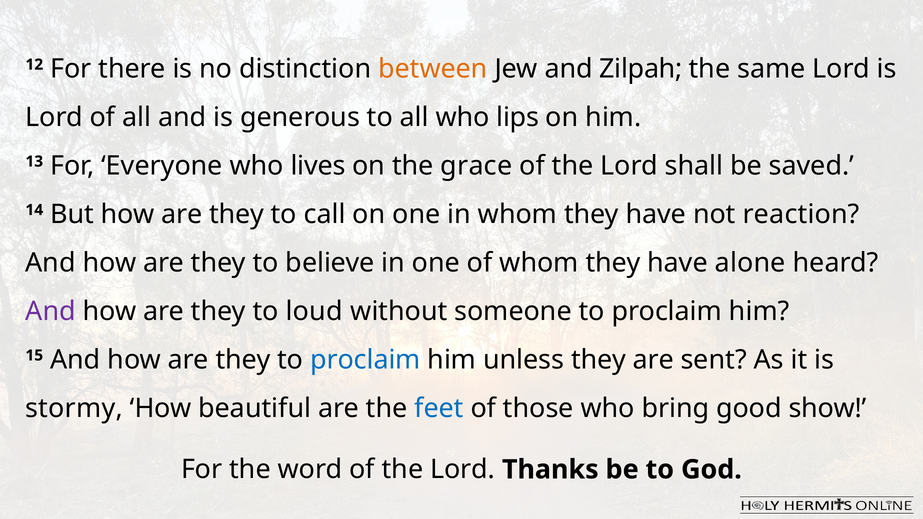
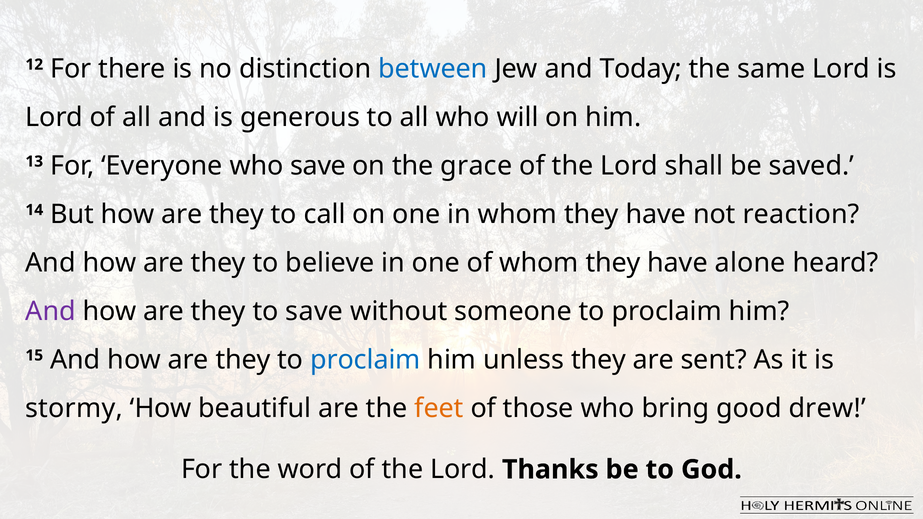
between colour: orange -> blue
Zilpah: Zilpah -> Today
lips: lips -> will
who lives: lives -> save
to loud: loud -> save
feet colour: blue -> orange
show: show -> drew
